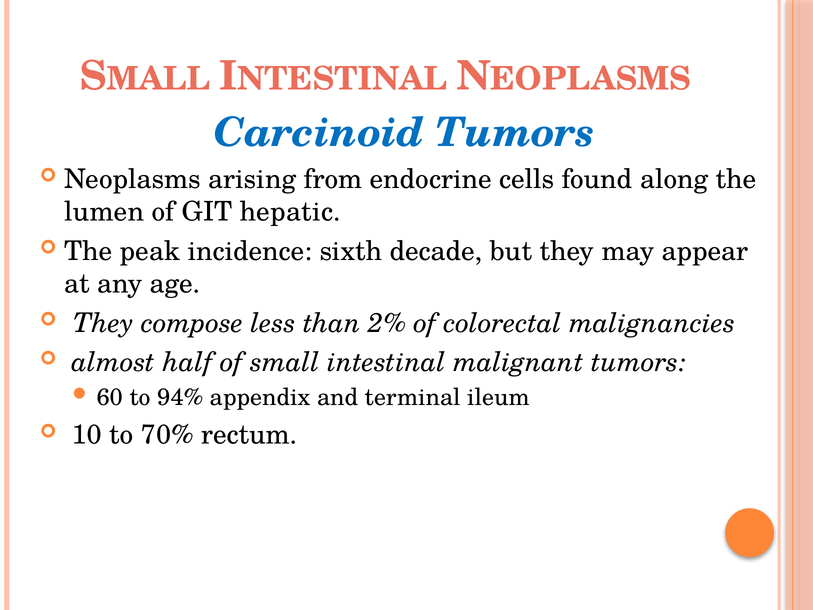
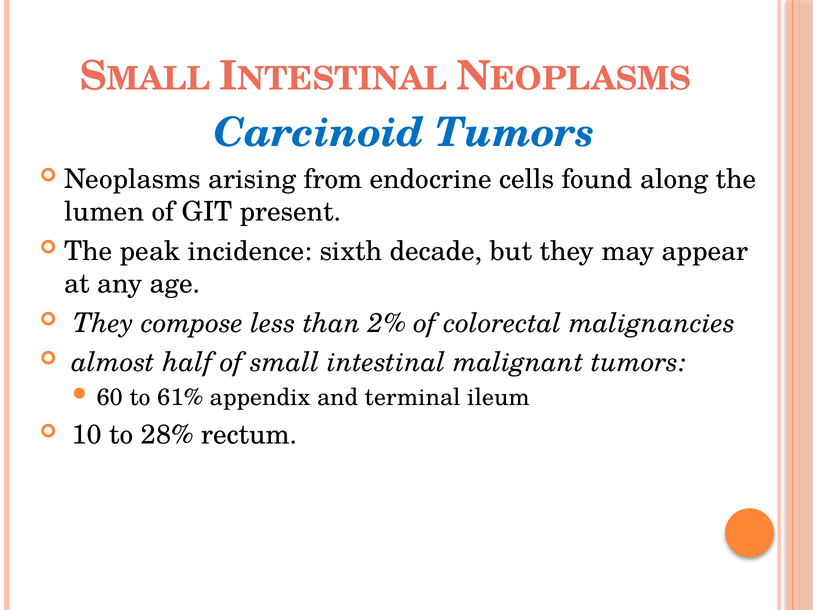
hepatic: hepatic -> present
94%: 94% -> 61%
70%: 70% -> 28%
